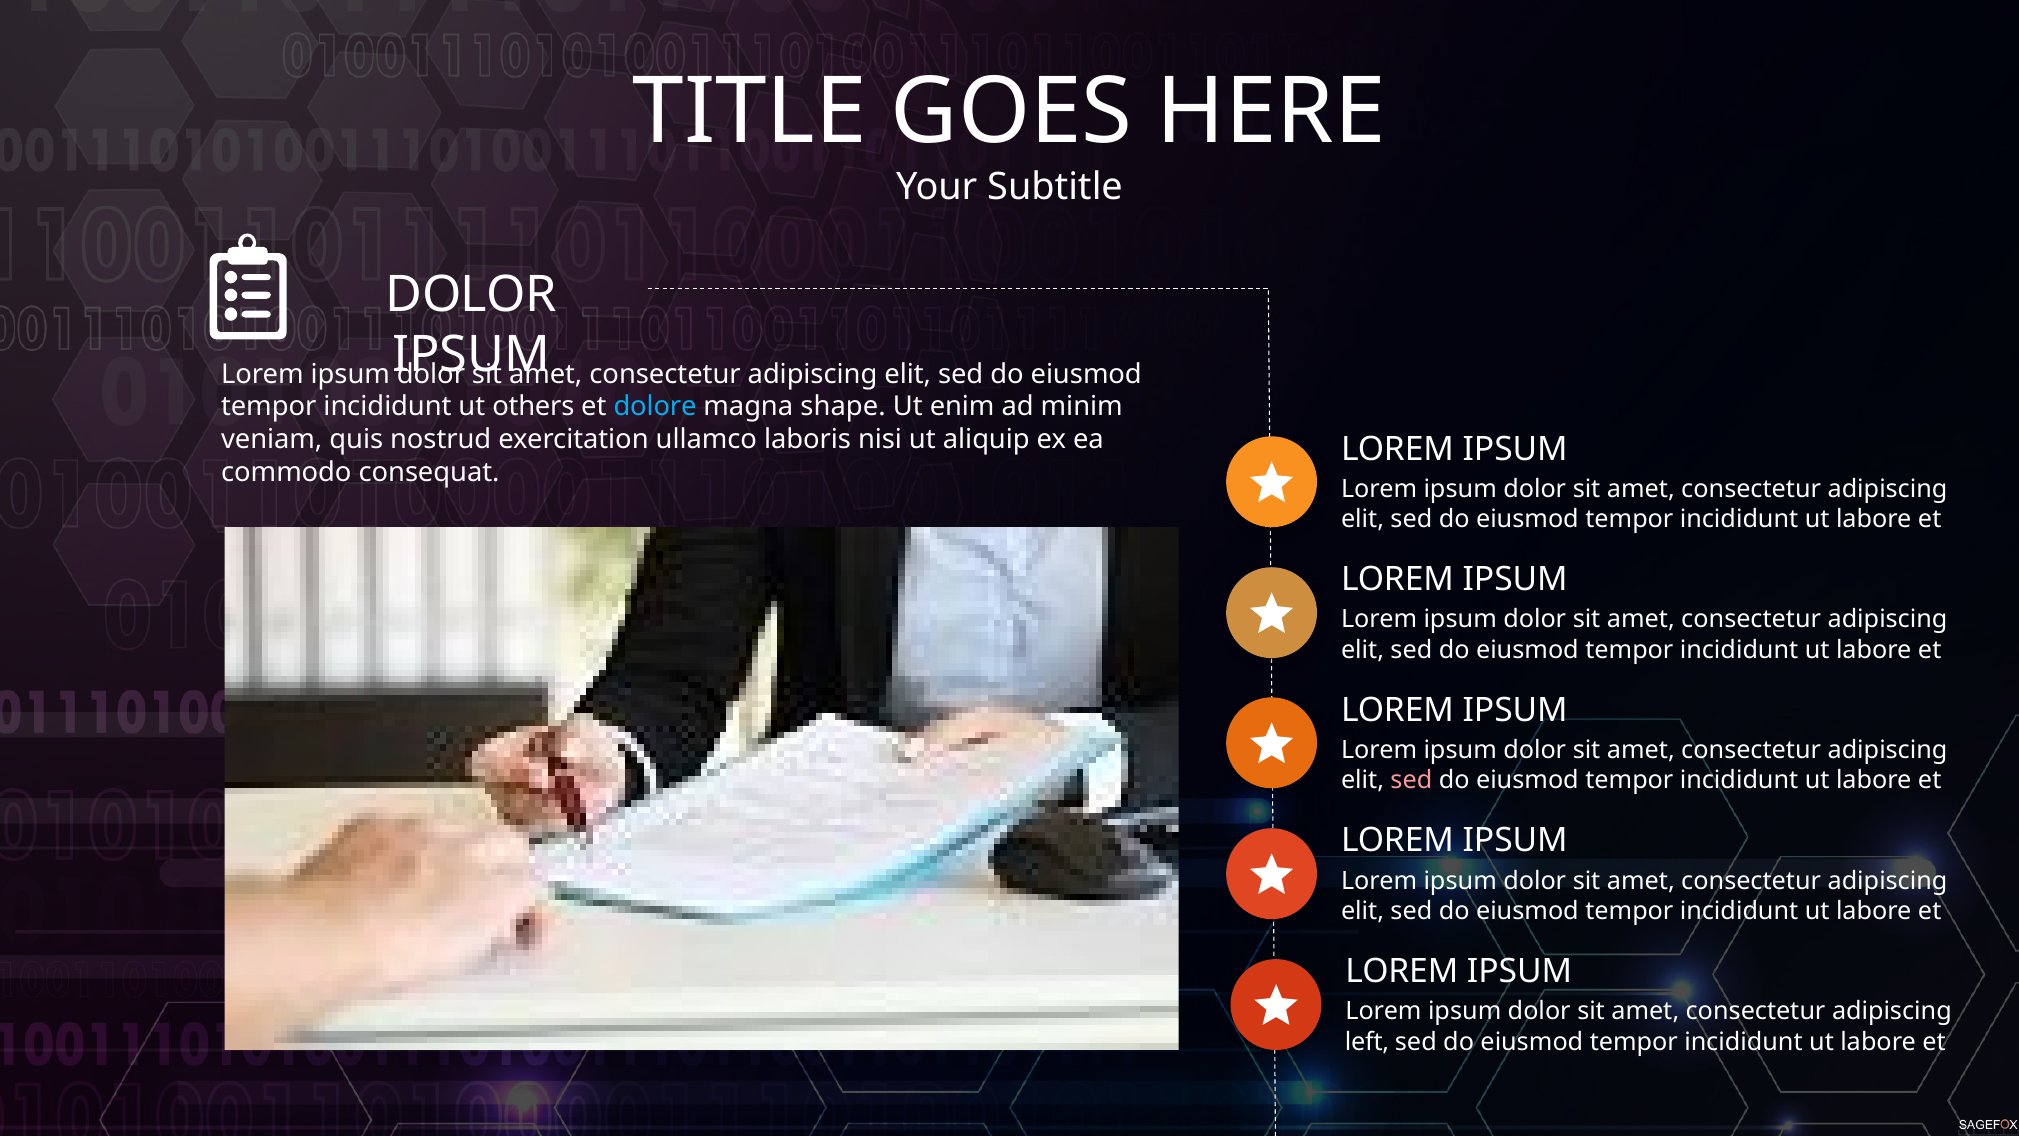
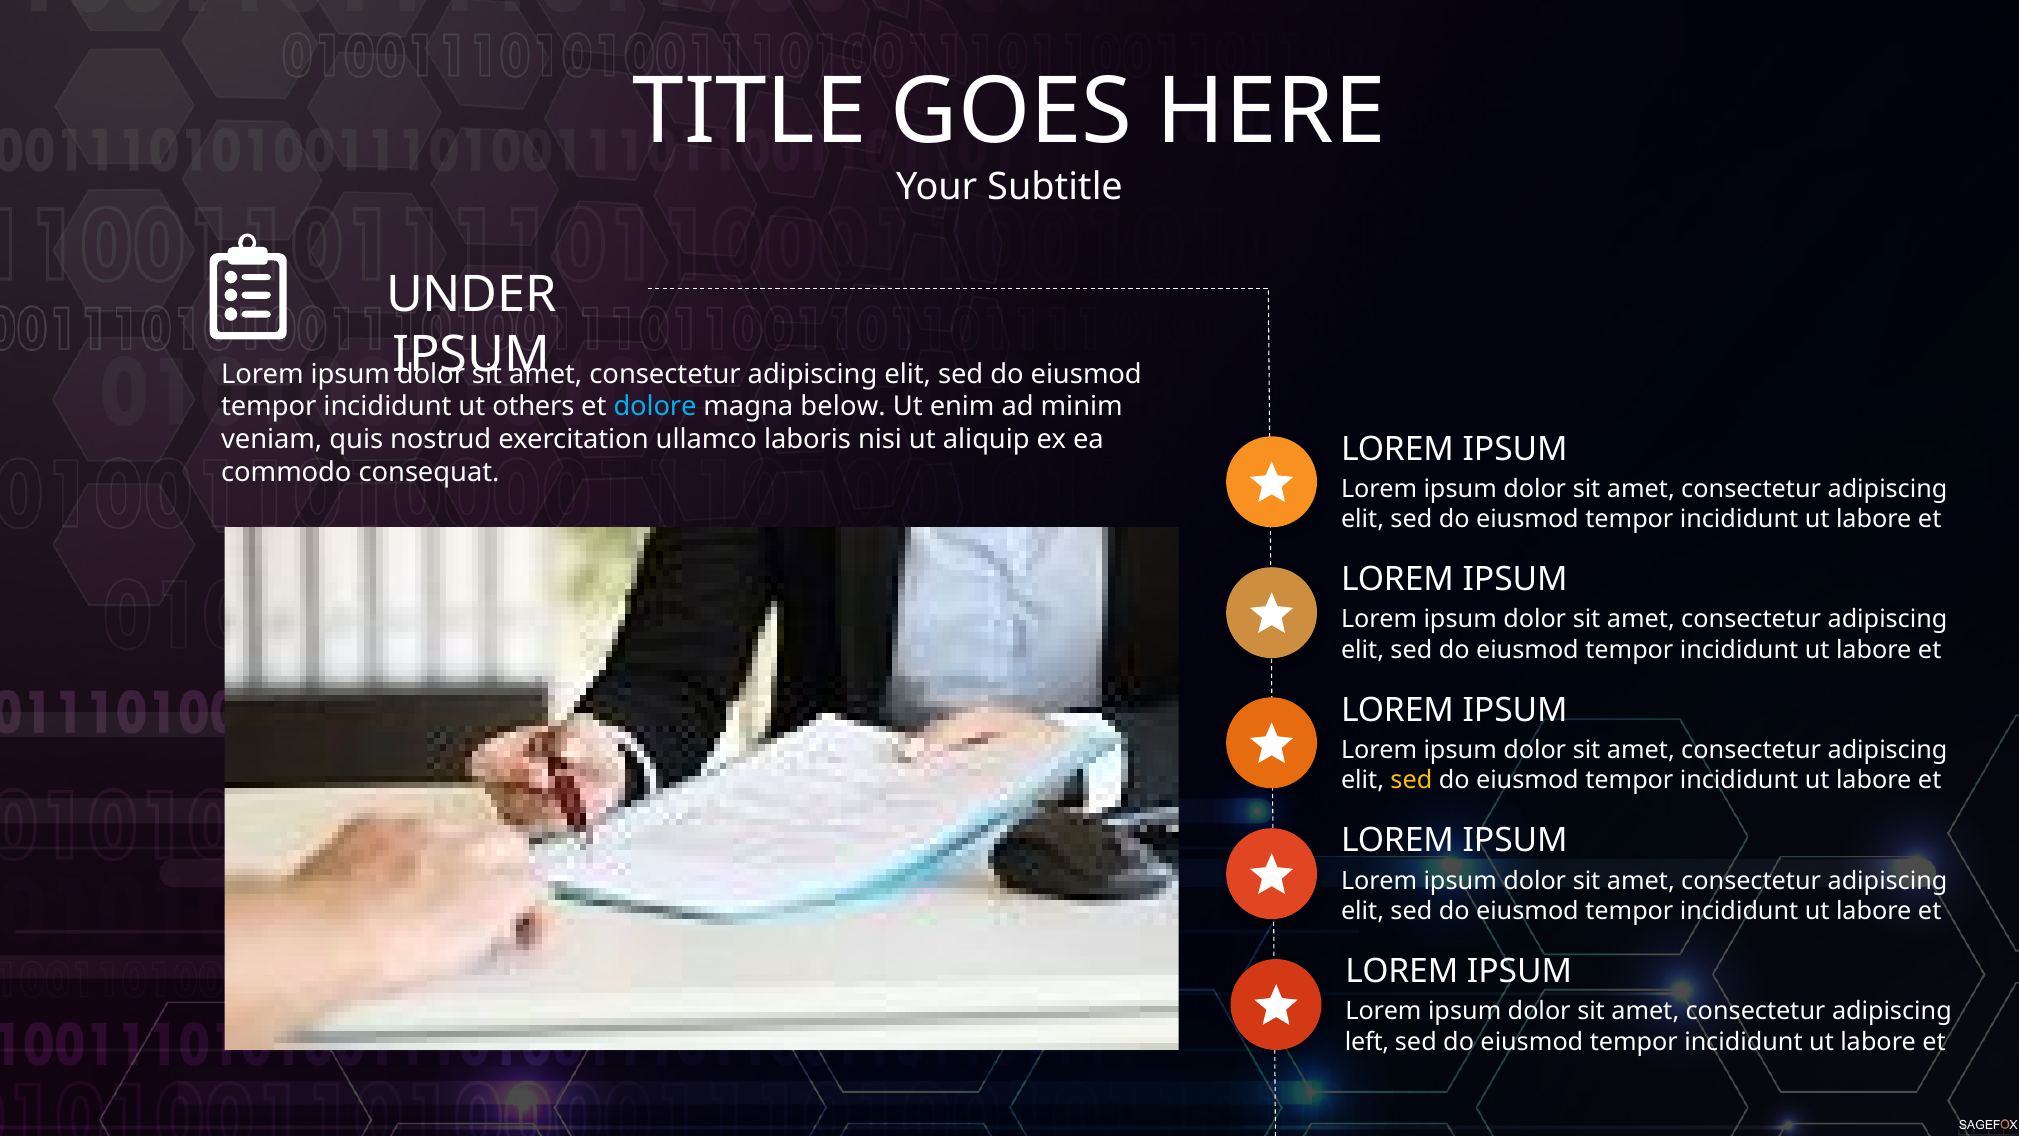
DOLOR at (471, 295): DOLOR -> UNDER
shape: shape -> below
sed at (1411, 780) colour: pink -> yellow
